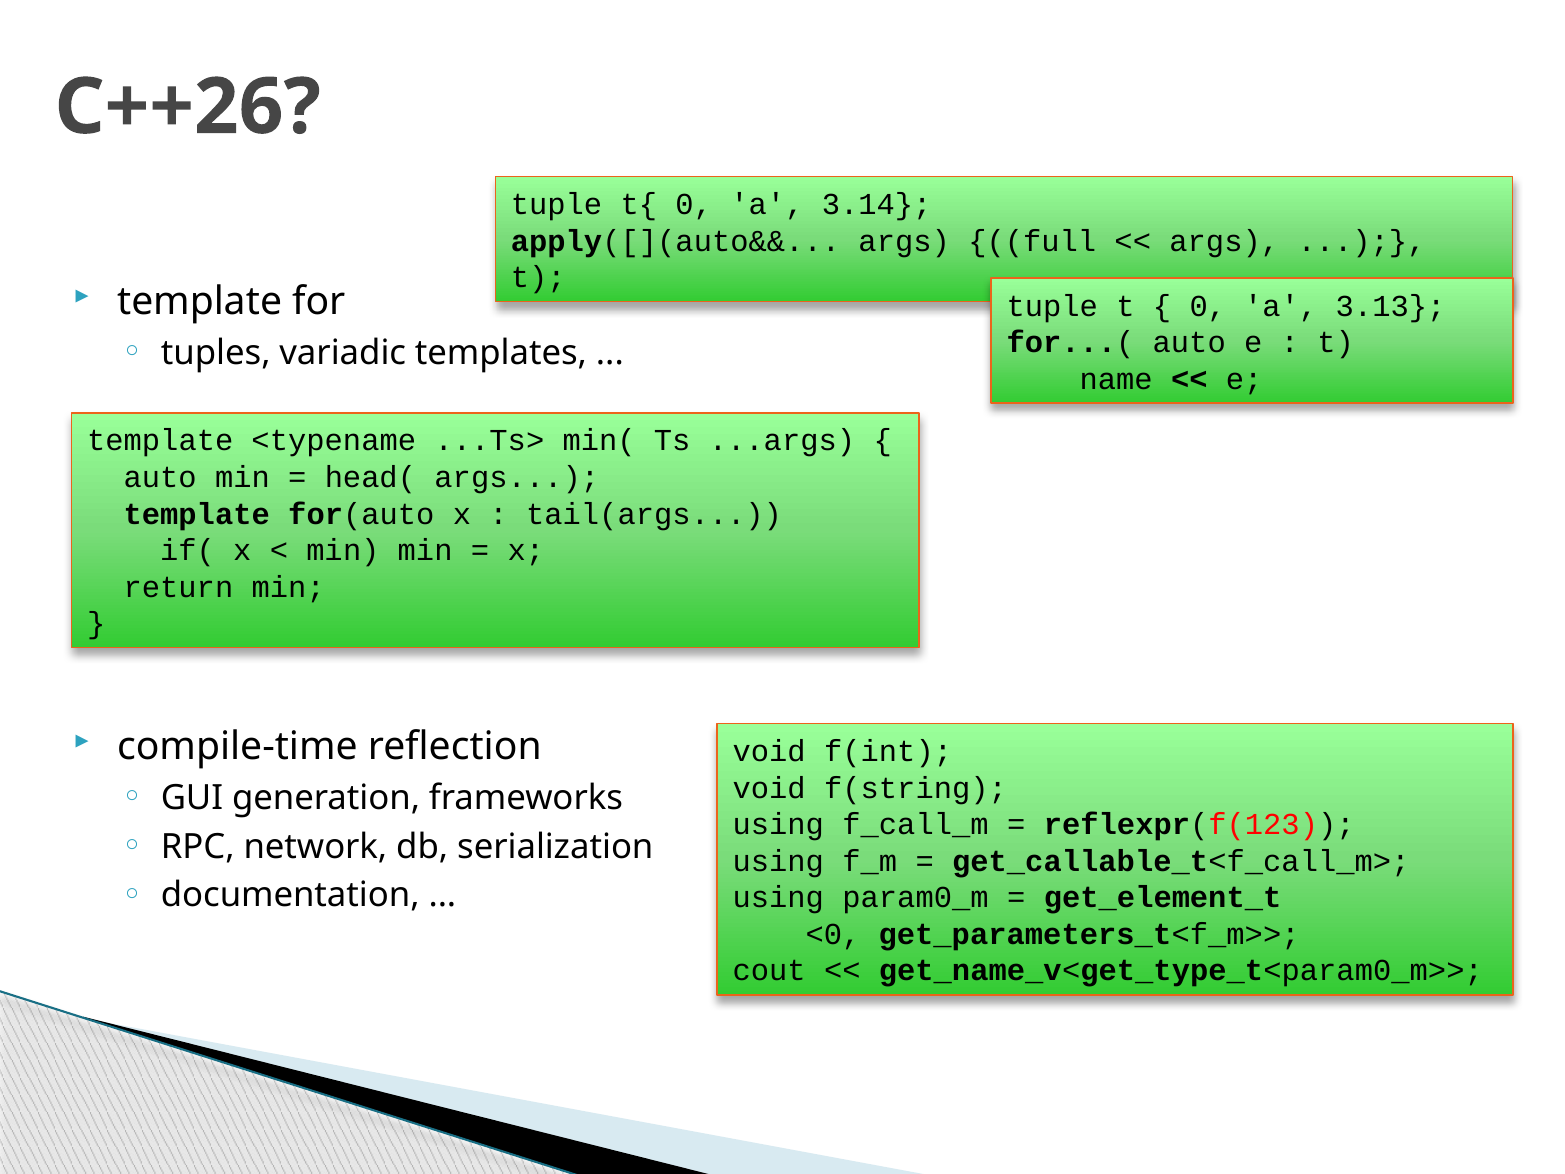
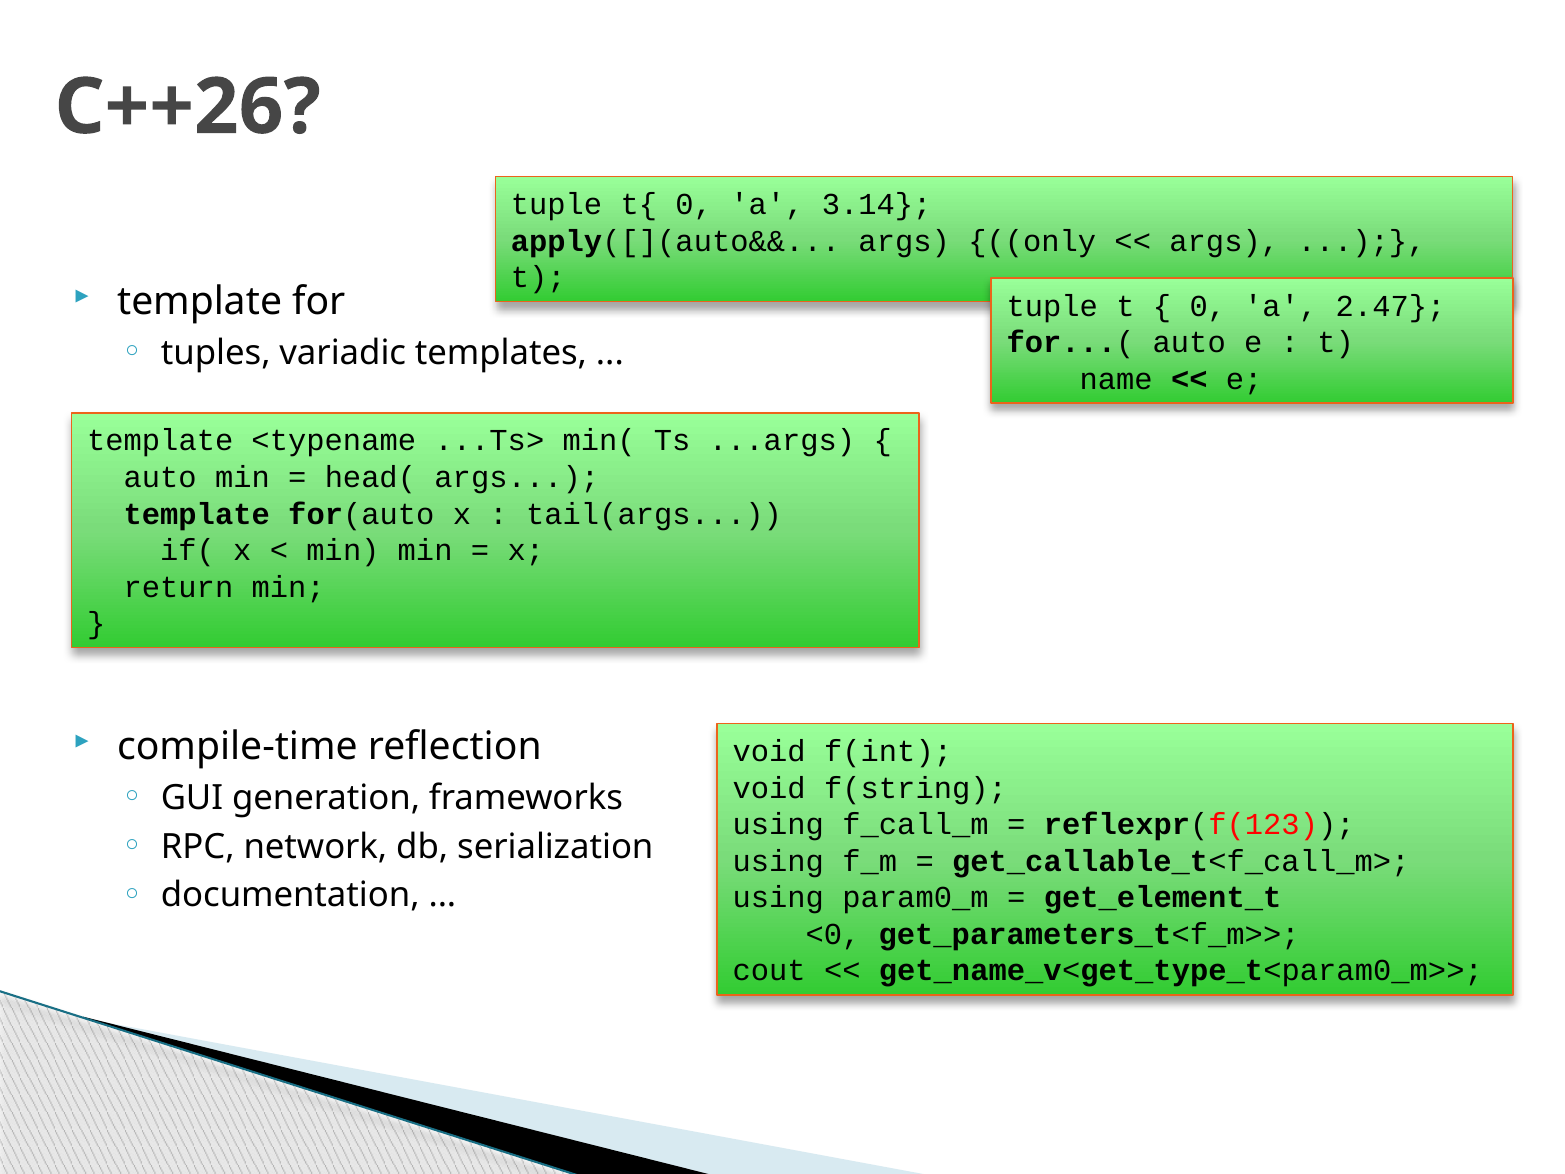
full: full -> only
3.13: 3.13 -> 2.47
